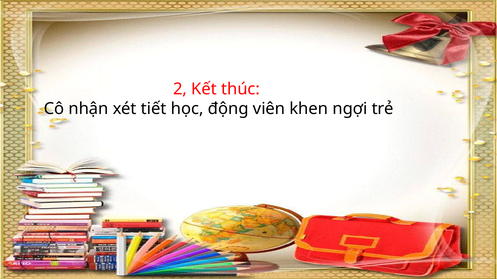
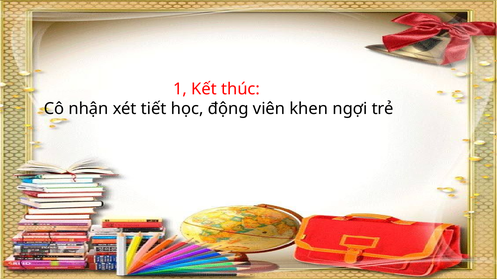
2: 2 -> 1
